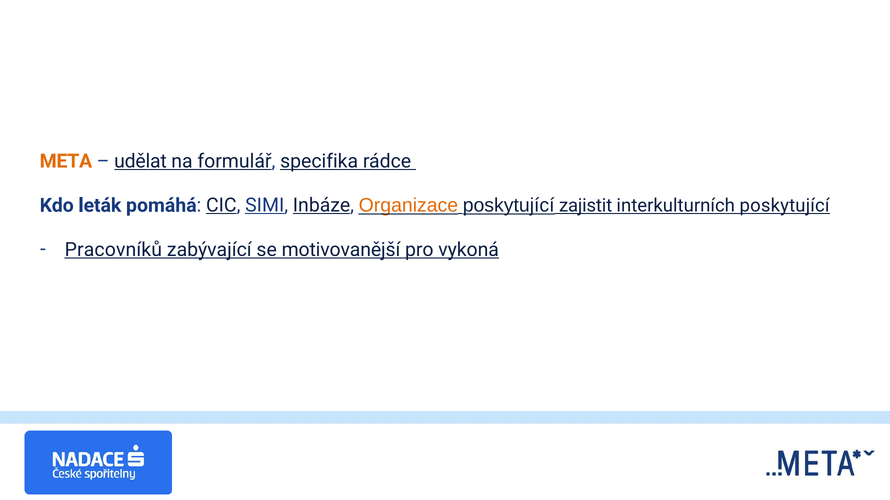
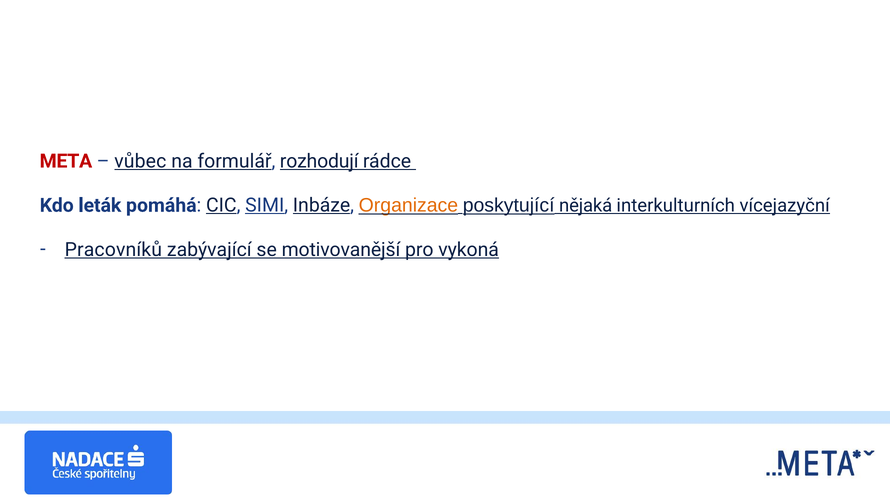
META colour: orange -> red
udělat: udělat -> vůbec
specifika: specifika -> rozhodují
zajistit: zajistit -> nějaká
interkulturních poskytující: poskytující -> vícejazyční
